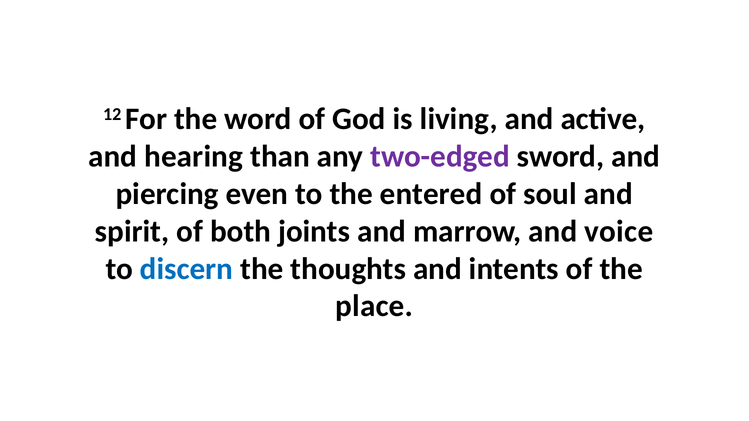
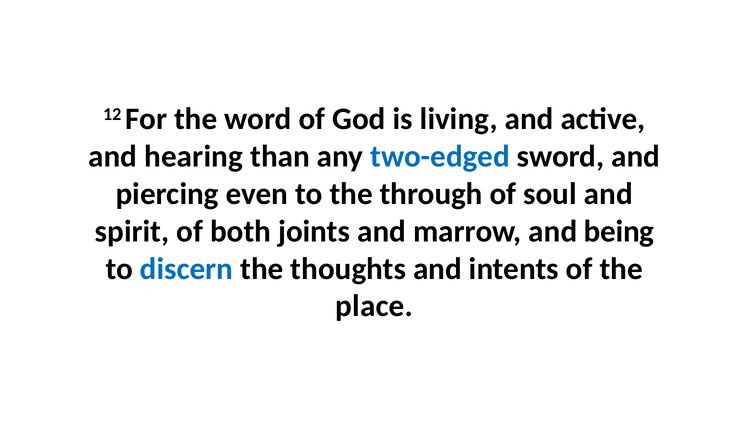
two-edged colour: purple -> blue
entered: entered -> through
voice: voice -> being
